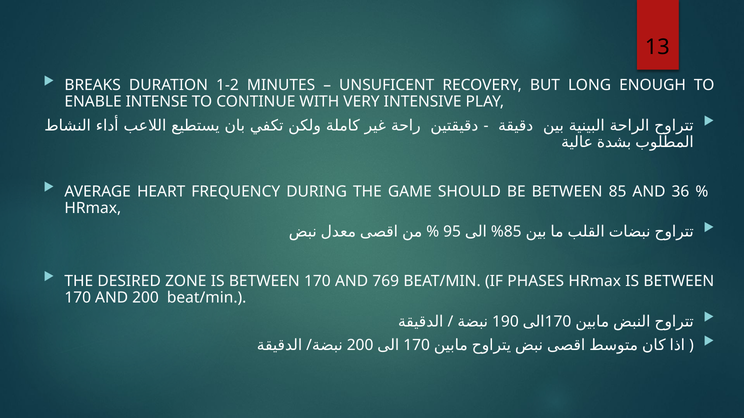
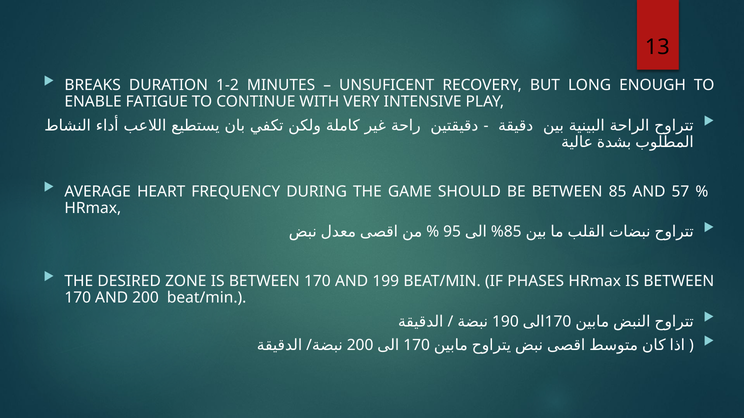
INTENSE: INTENSE -> FATIGUE
36: 36 -> 57
769: 769 -> 199
